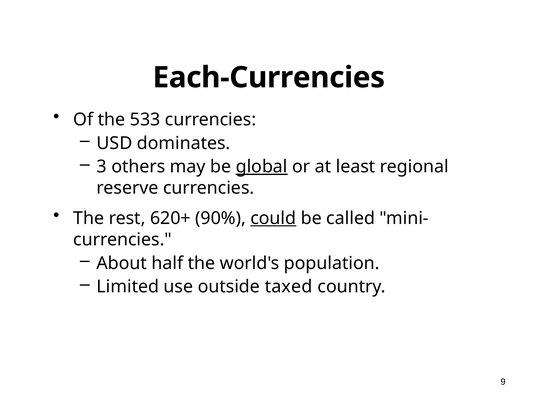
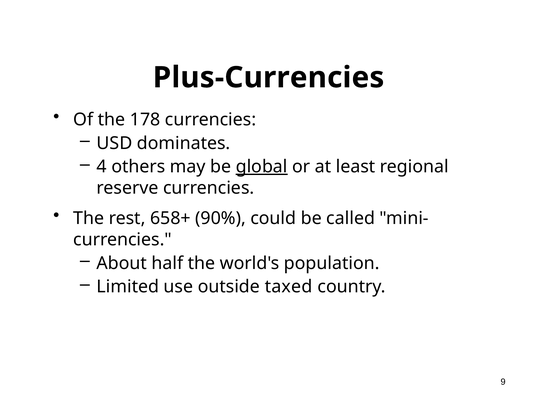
Each-Currencies: Each-Currencies -> Plus-Currencies
533: 533 -> 178
3: 3 -> 4
620+: 620+ -> 658+
could underline: present -> none
